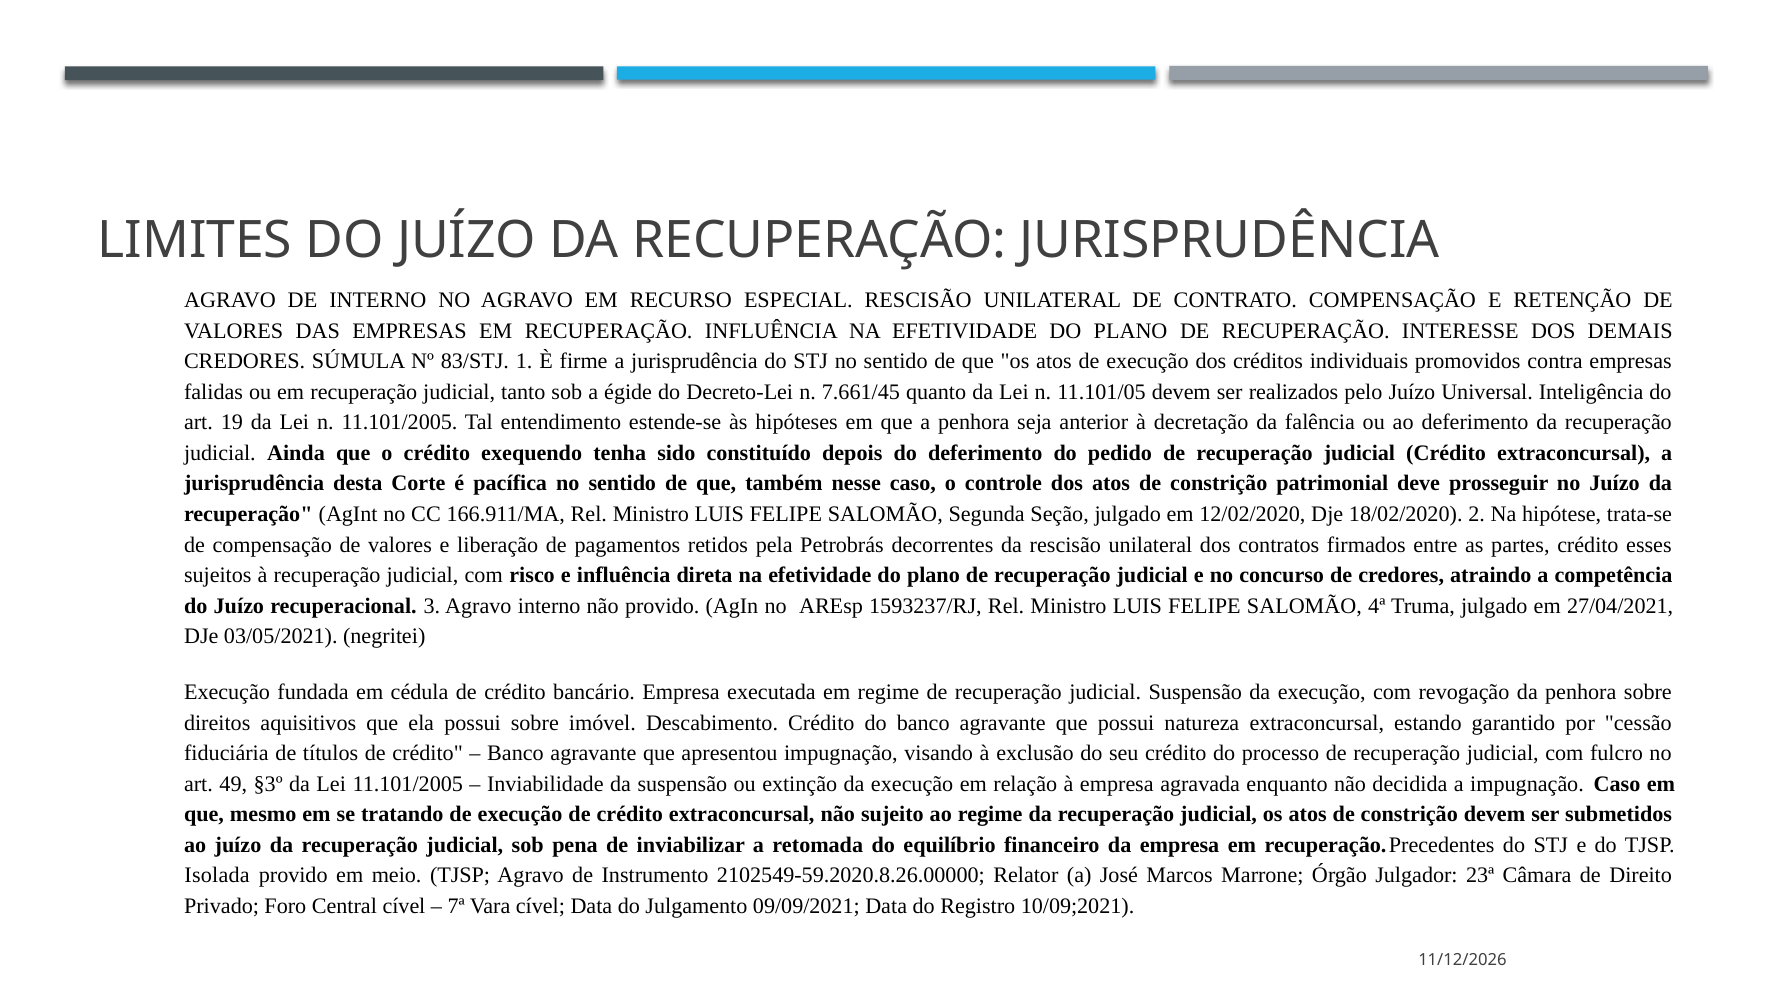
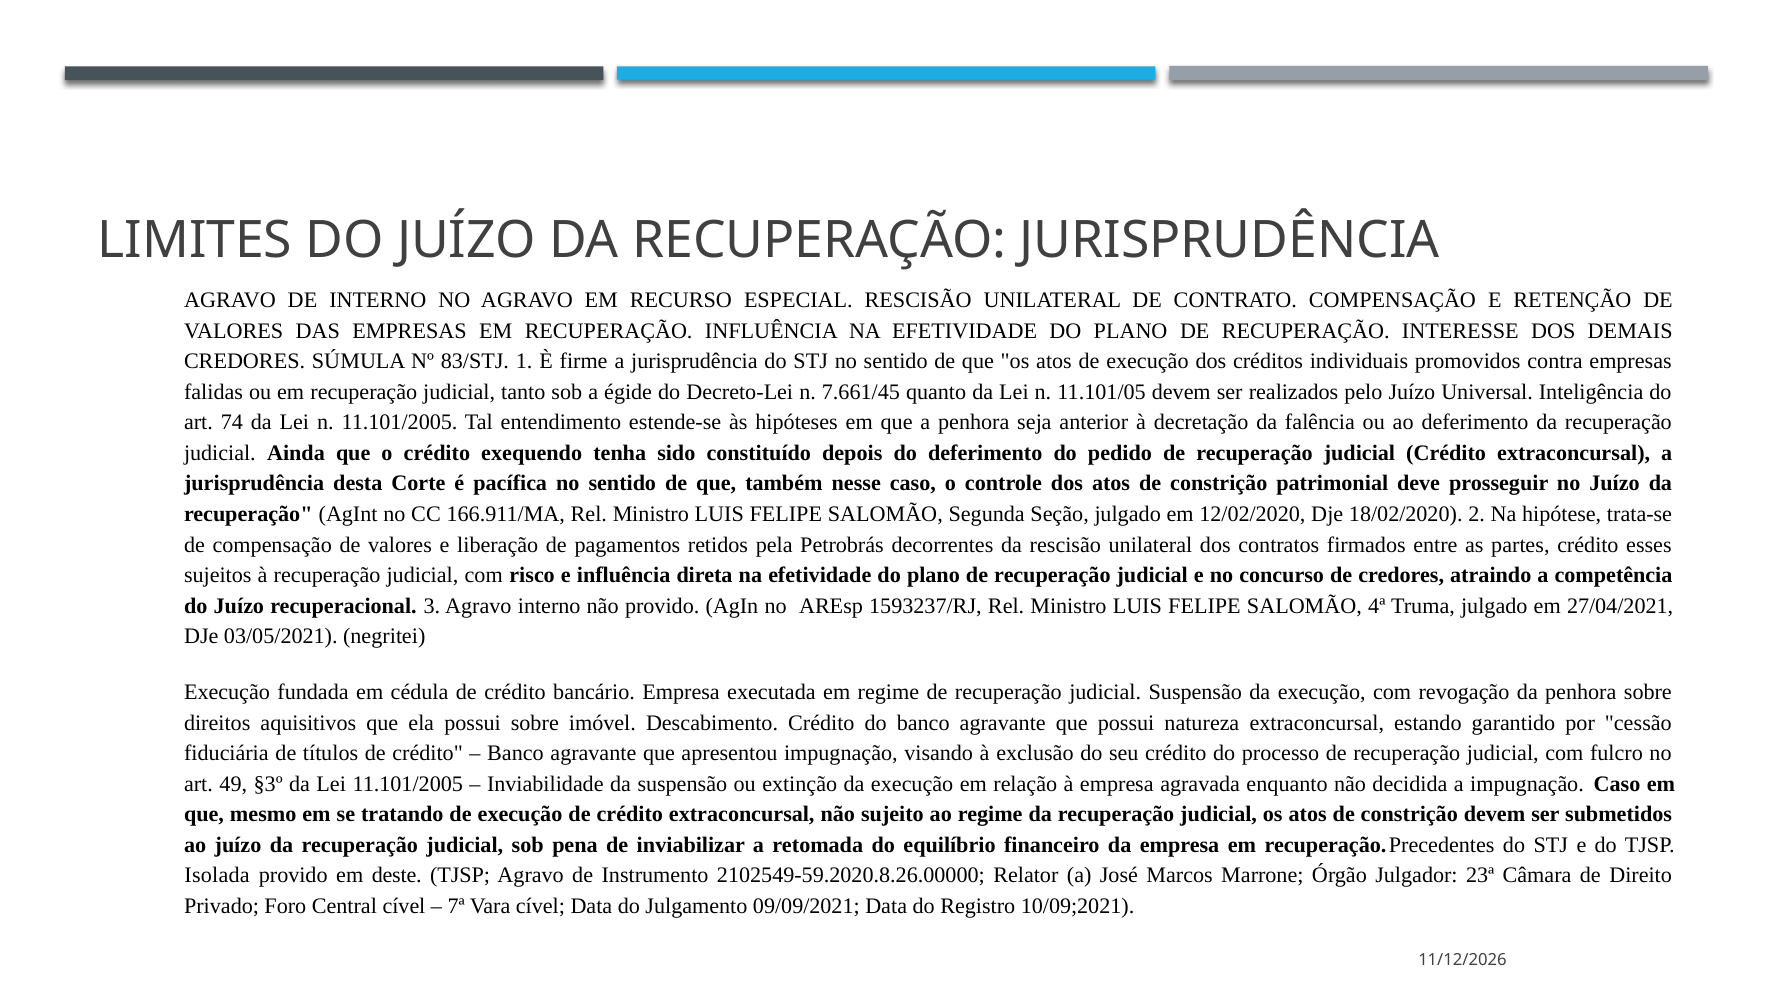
19: 19 -> 74
meio: meio -> deste
